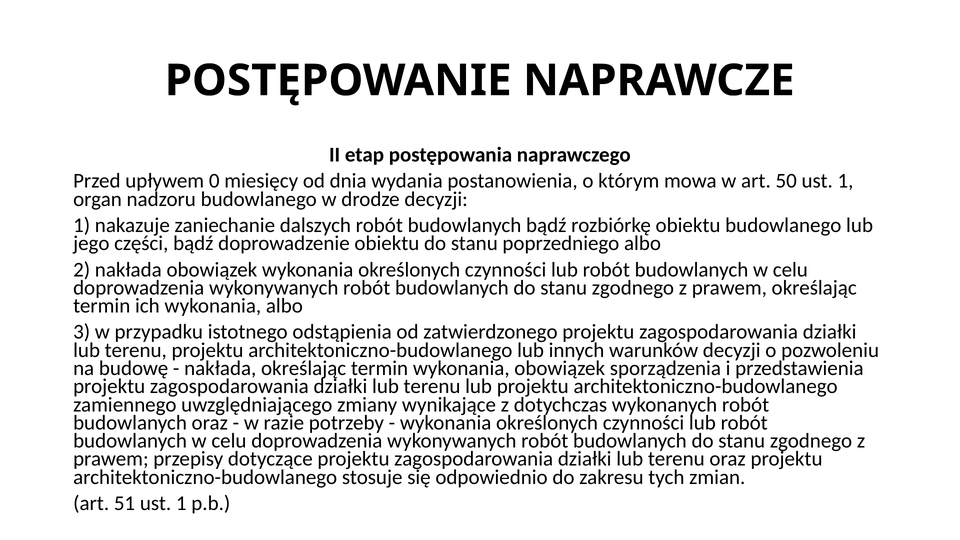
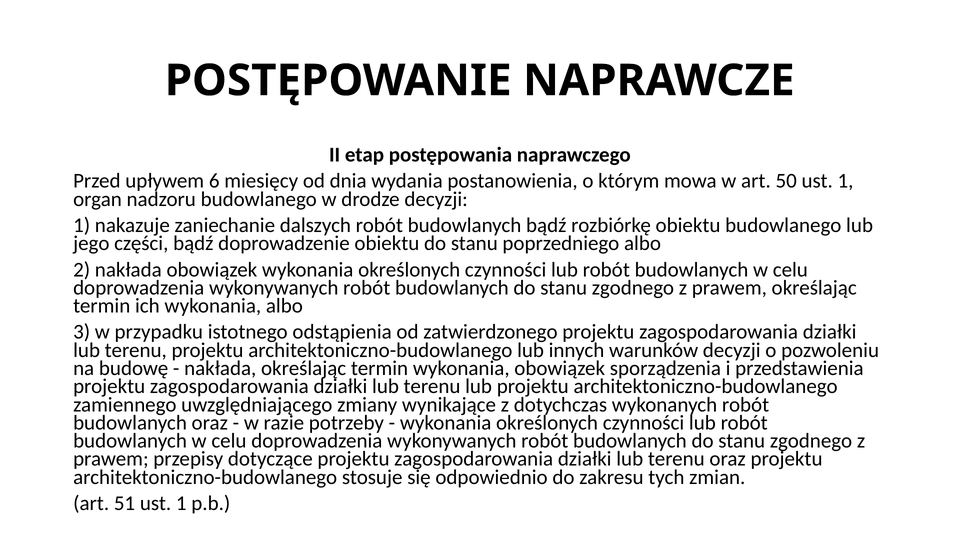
0: 0 -> 6
